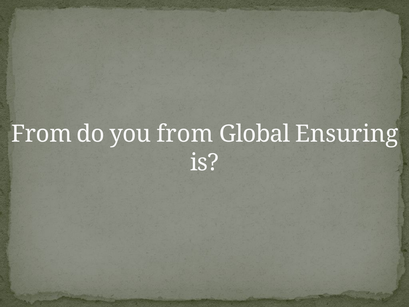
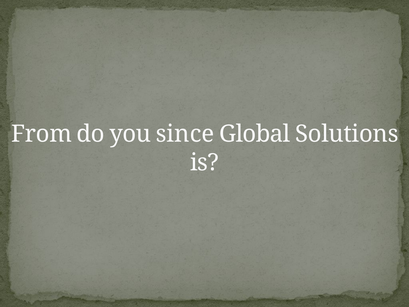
you from: from -> since
Ensuring: Ensuring -> Solutions
